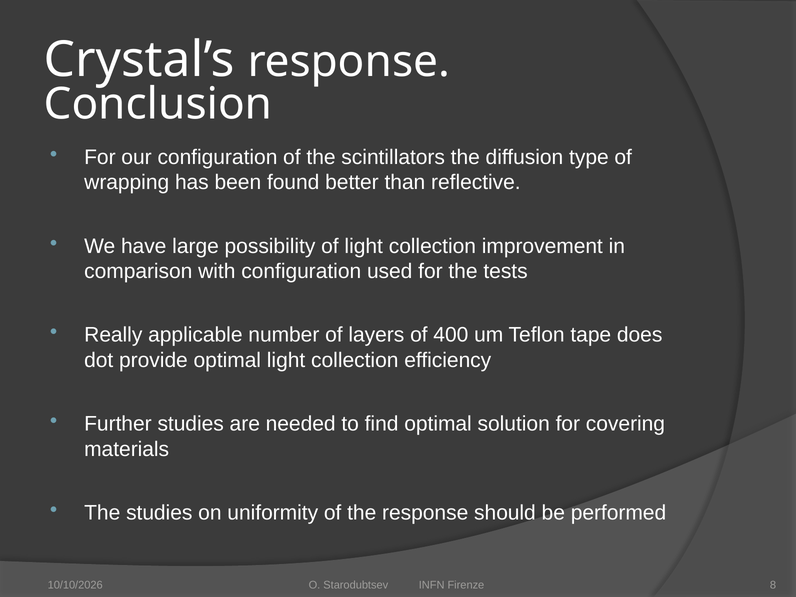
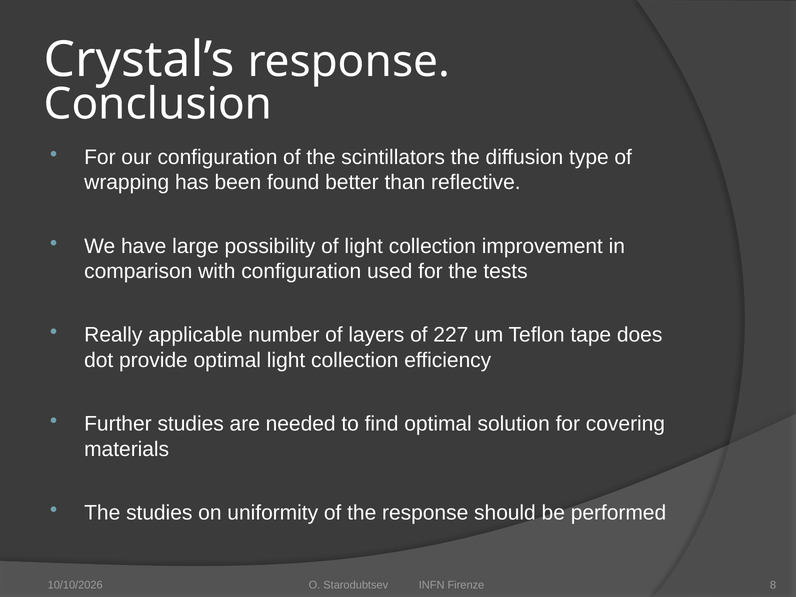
400: 400 -> 227
